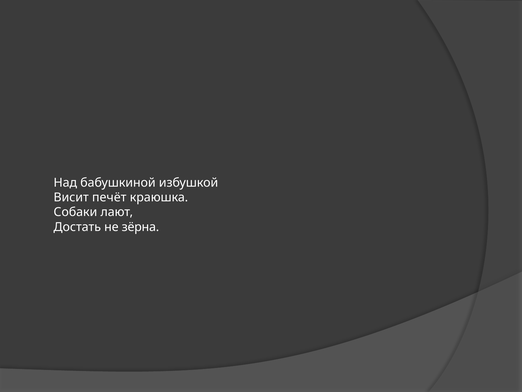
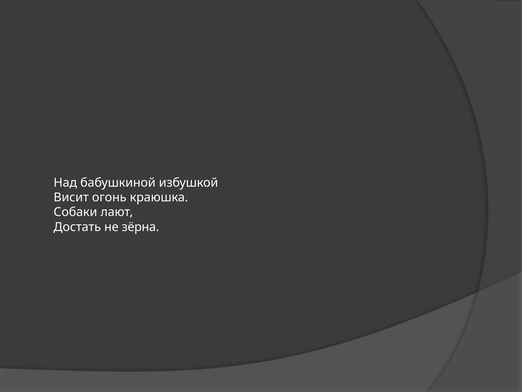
печёт: печёт -> огонь
